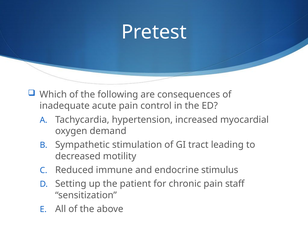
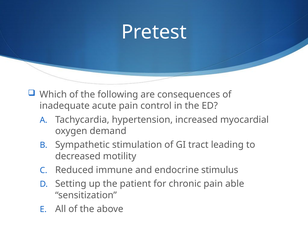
staff: staff -> able
